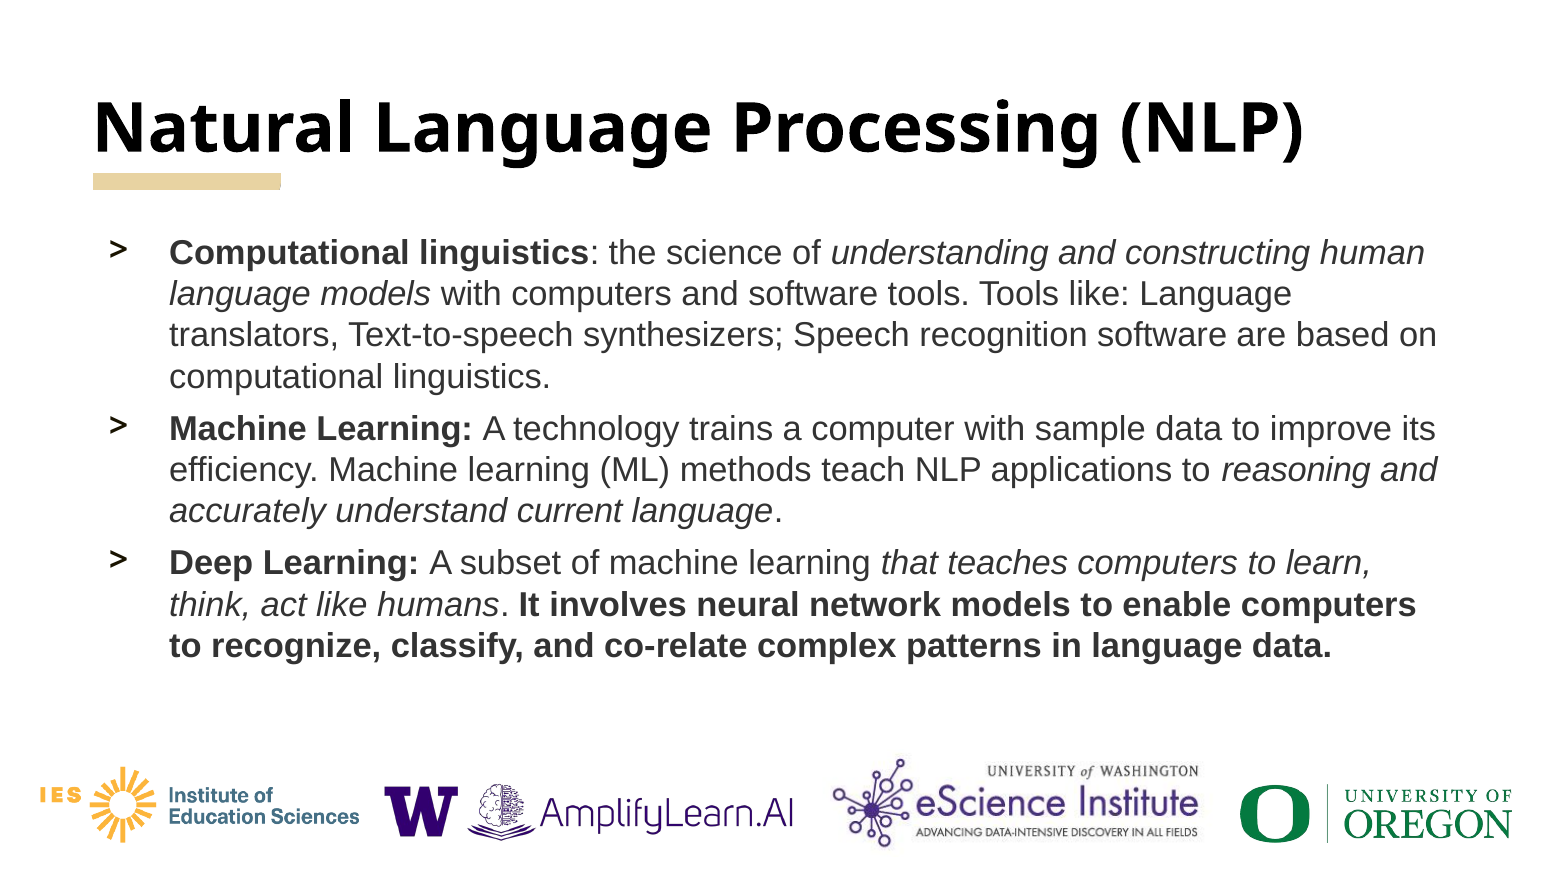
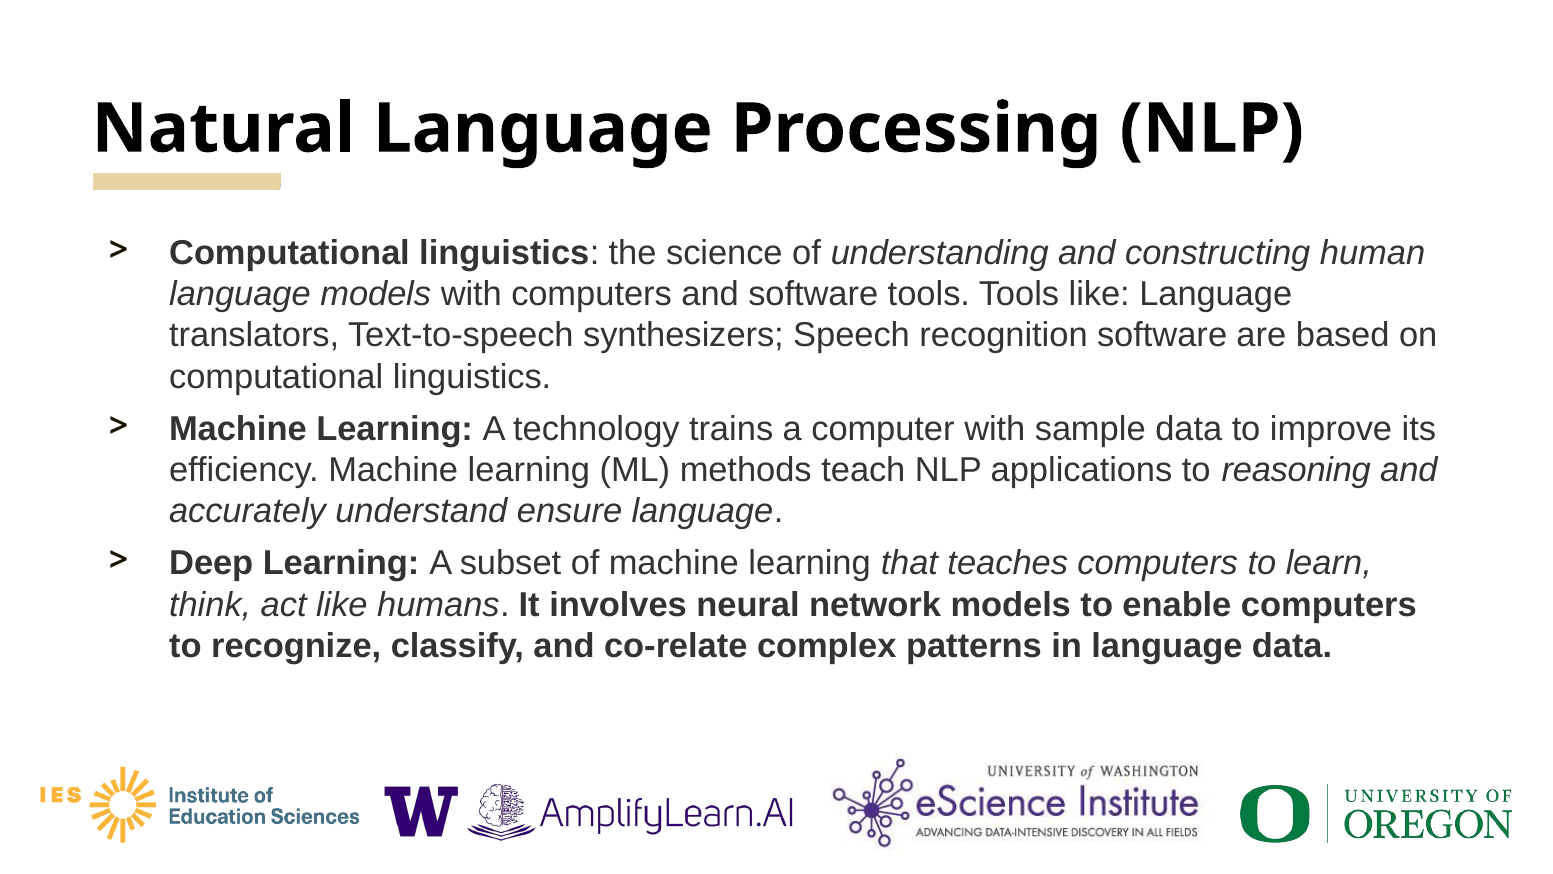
current: current -> ensure
